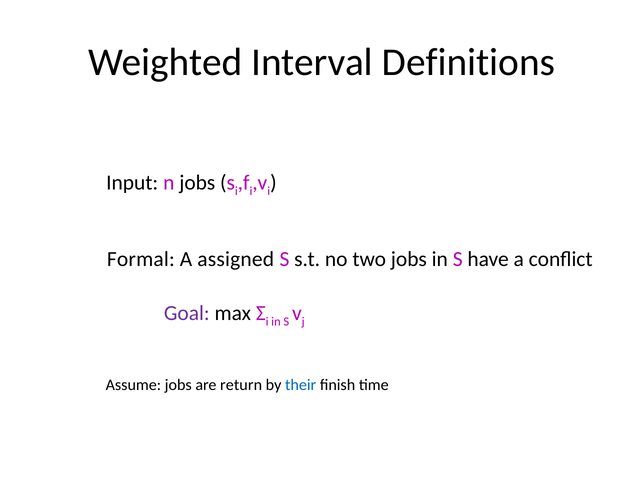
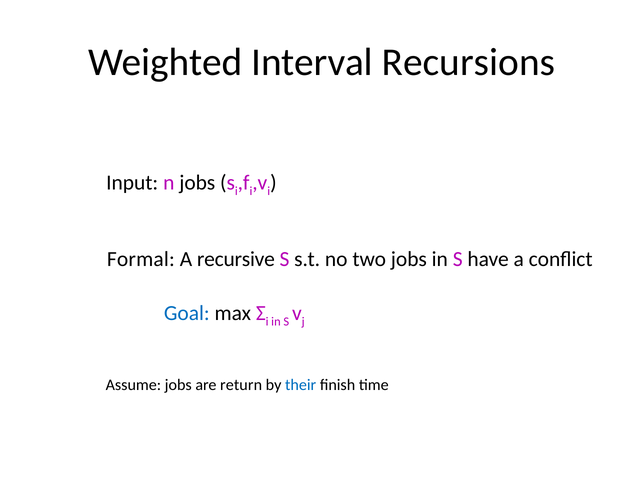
Definitions: Definitions -> Recursions
assigned: assigned -> recursive
Goal colour: purple -> blue
